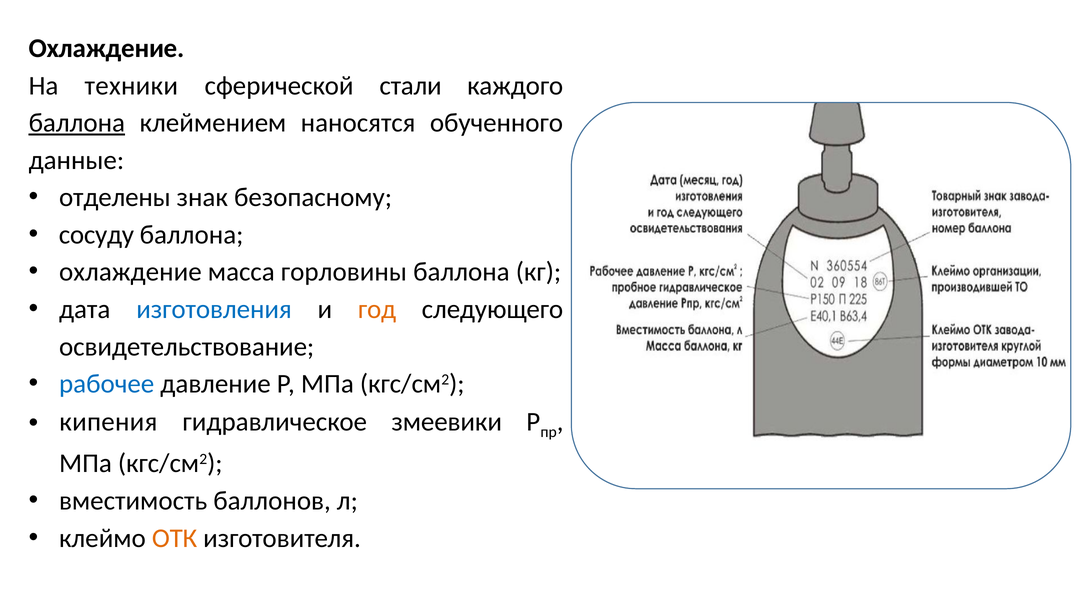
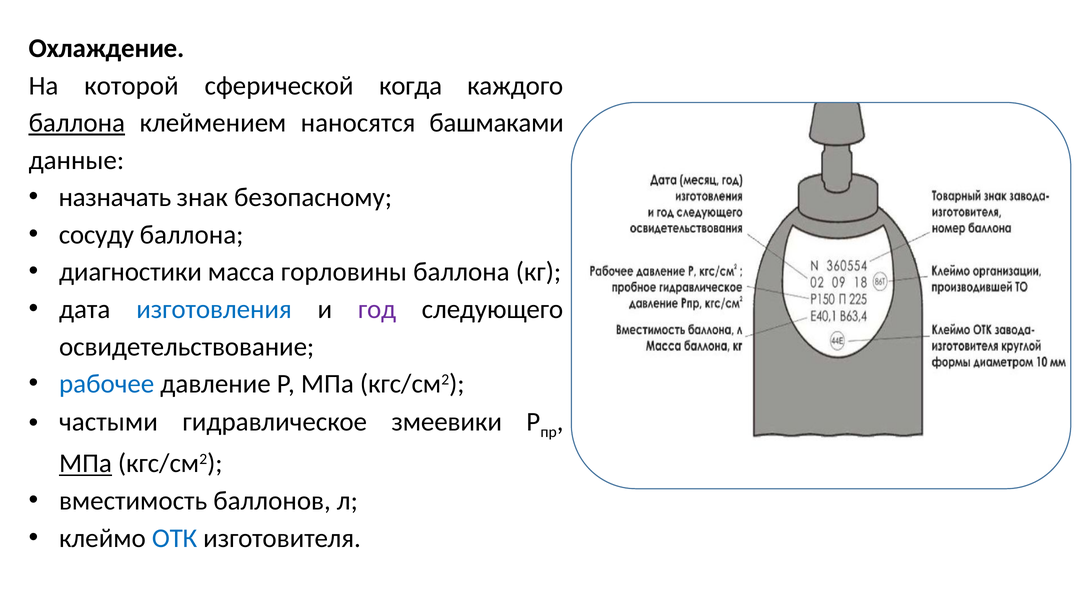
техники: техники -> которой
стали: стали -> когда
обученного: обученного -> башмаками
отделены: отделены -> назначать
охлаждение at (130, 272): охлаждение -> диагностики
год colour: orange -> purple
кипения: кипения -> частыми
МПа at (85, 464) underline: none -> present
ОТК colour: orange -> blue
